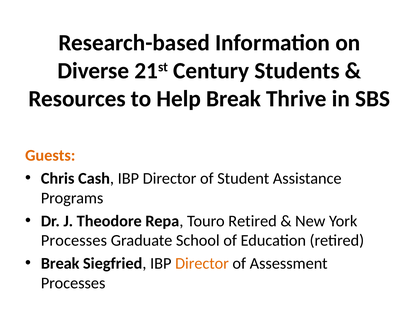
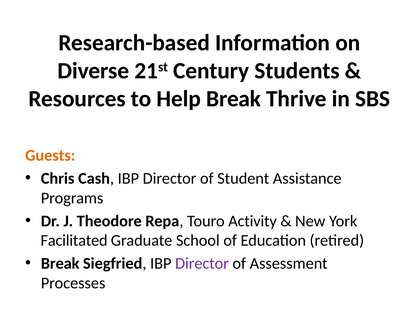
Touro Retired: Retired -> Activity
Processes at (74, 240): Processes -> Facilitated
Director at (202, 263) colour: orange -> purple
